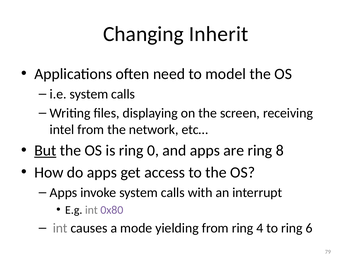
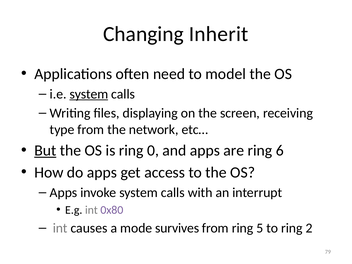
system at (89, 94) underline: none -> present
intel: intel -> type
8: 8 -> 6
yielding: yielding -> survives
4: 4 -> 5
6: 6 -> 2
